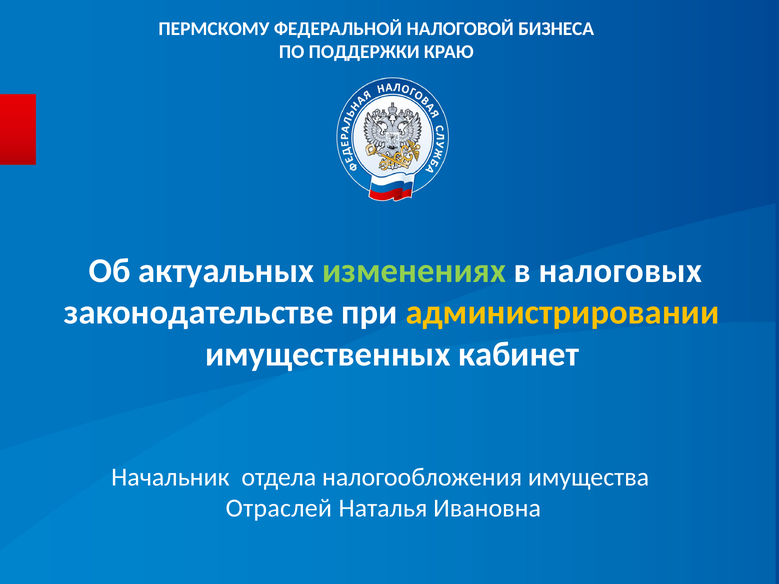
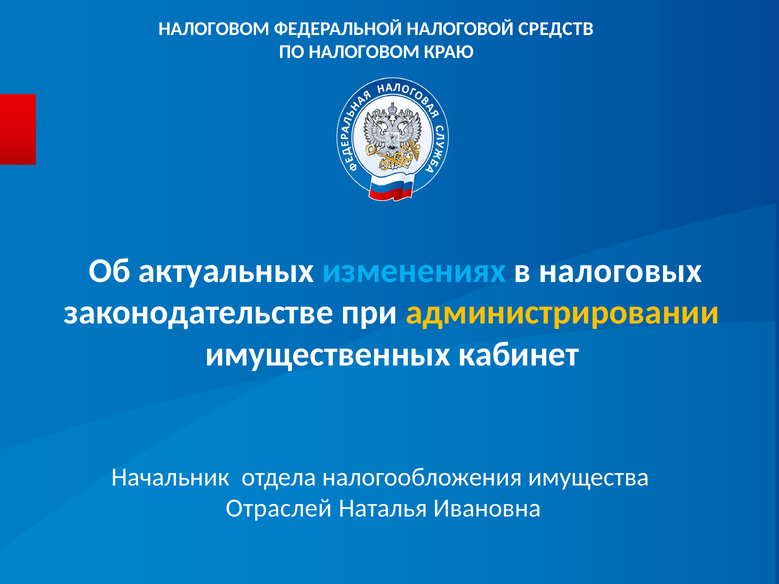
ПЕРМСКОМУ at (214, 29): ПЕРМСКОМУ -> НАЛОГОВОМ
БИЗНЕСА: БИЗНЕСА -> СРЕДСТВ
ПО ПОДДЕРЖКИ: ПОДДЕРЖКИ -> НАЛОГОВОМ
изменениях colour: light green -> light blue
